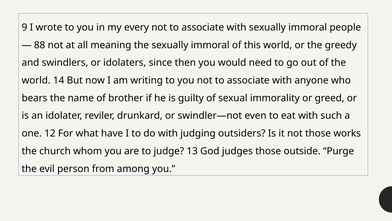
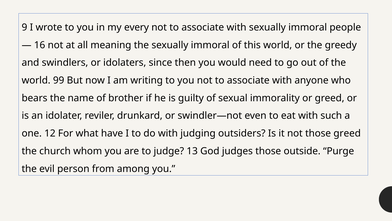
88: 88 -> 16
14: 14 -> 99
those works: works -> greed
